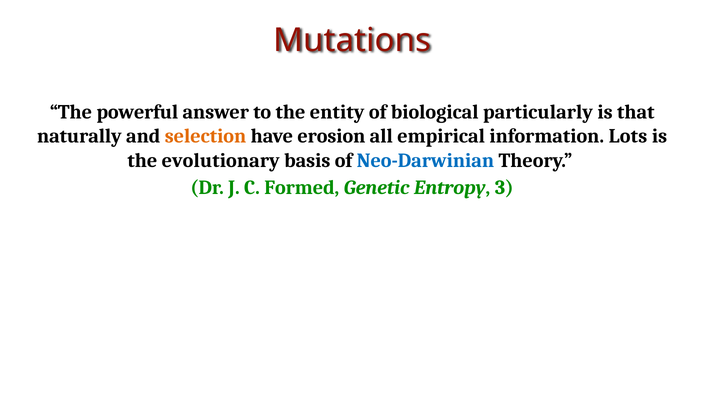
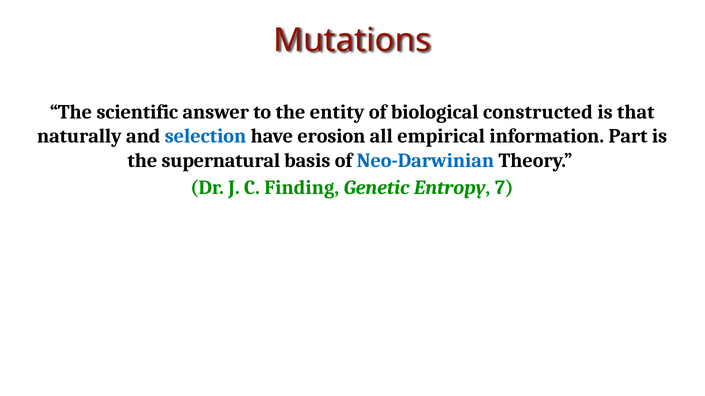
powerful: powerful -> scientific
particularly: particularly -> constructed
selection colour: orange -> blue
Lots: Lots -> Part
evolutionary: evolutionary -> supernatural
Formed: Formed -> Finding
3: 3 -> 7
